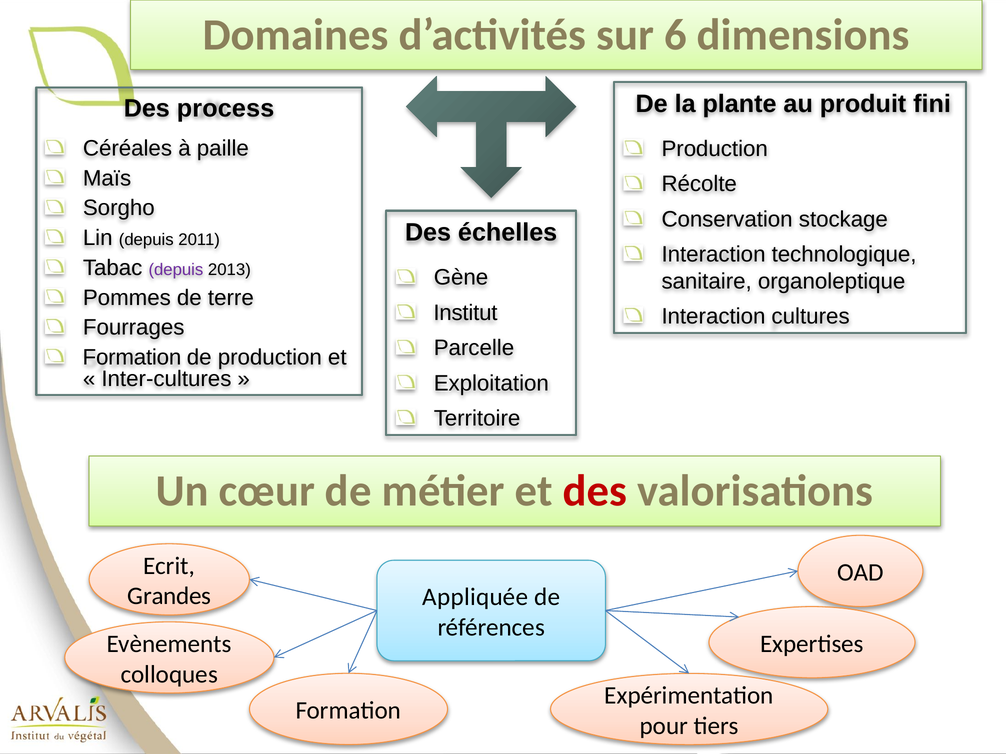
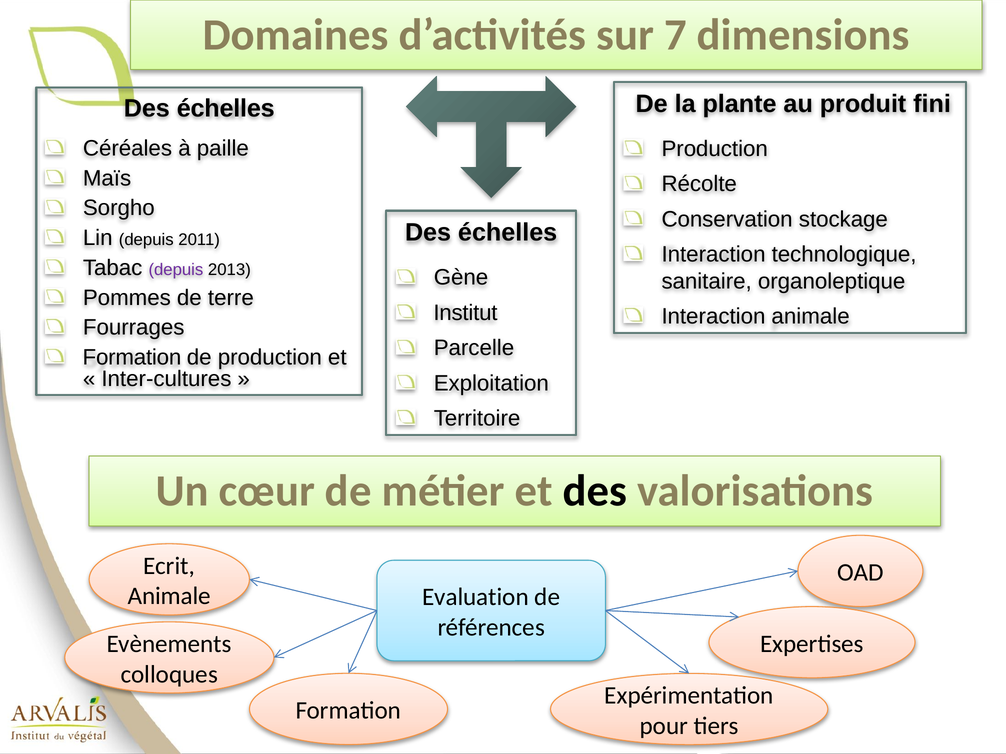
6: 6 -> 7
process at (226, 109): process -> échelles
Interaction cultures: cultures -> animale
des at (595, 491) colour: red -> black
Grandes at (169, 597): Grandes -> Animale
Appliquée: Appliquée -> Evaluation
